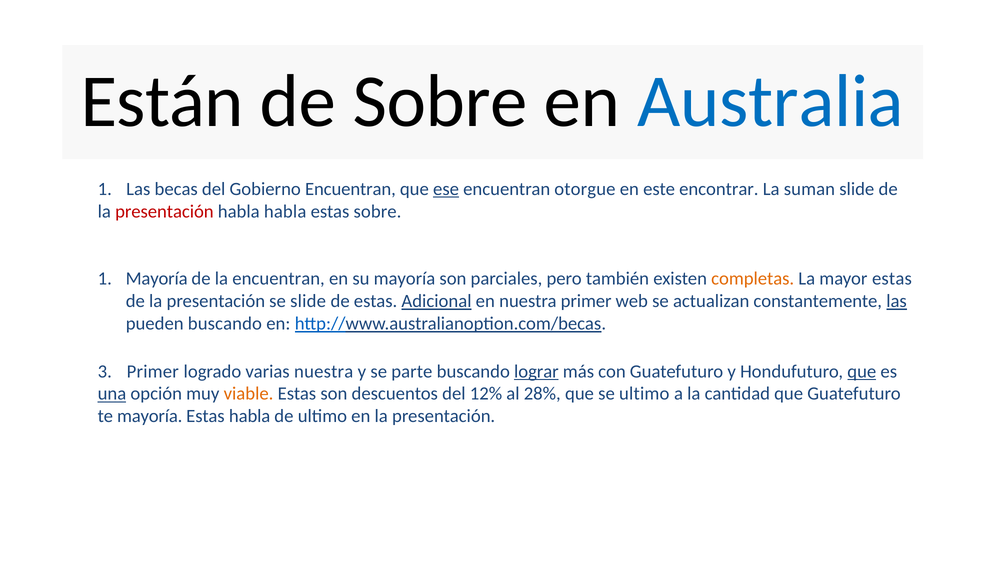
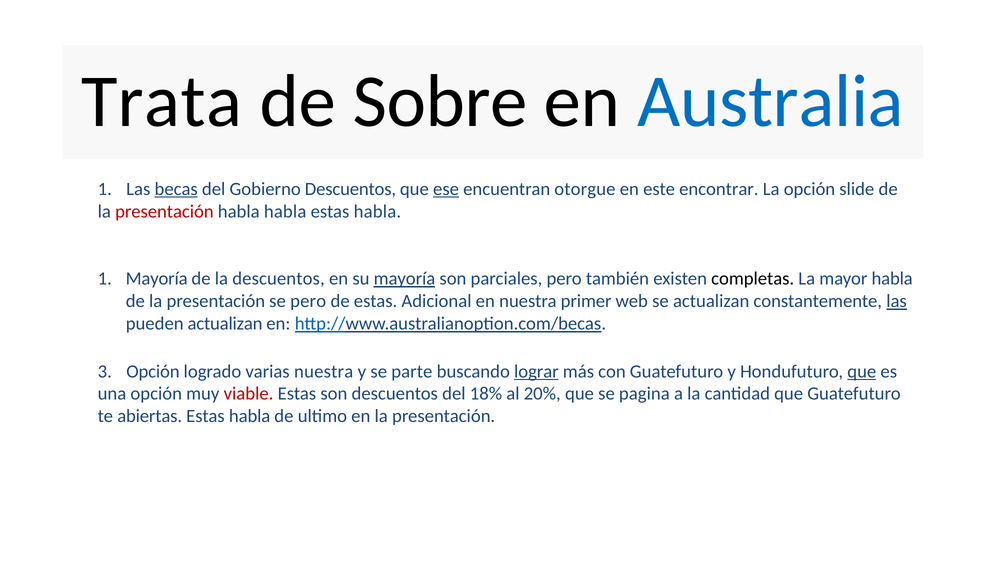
Están: Están -> Trata
becas underline: none -> present
Gobierno Encuentran: Encuentran -> Descuentos
La suman: suman -> opción
sobre at (377, 212): sobre -> habla
la encuentran: encuentran -> descuentos
mayoría at (404, 279) underline: none -> present
completas colour: orange -> black
mayor estas: estas -> habla
se slide: slide -> pero
Adicional underline: present -> none
pueden buscando: buscando -> actualizan
3 Primer: Primer -> Opción
una underline: present -> none
viable colour: orange -> red
12%: 12% -> 18%
28%: 28% -> 20%
se ultimo: ultimo -> pagina
te mayoría: mayoría -> abiertas
